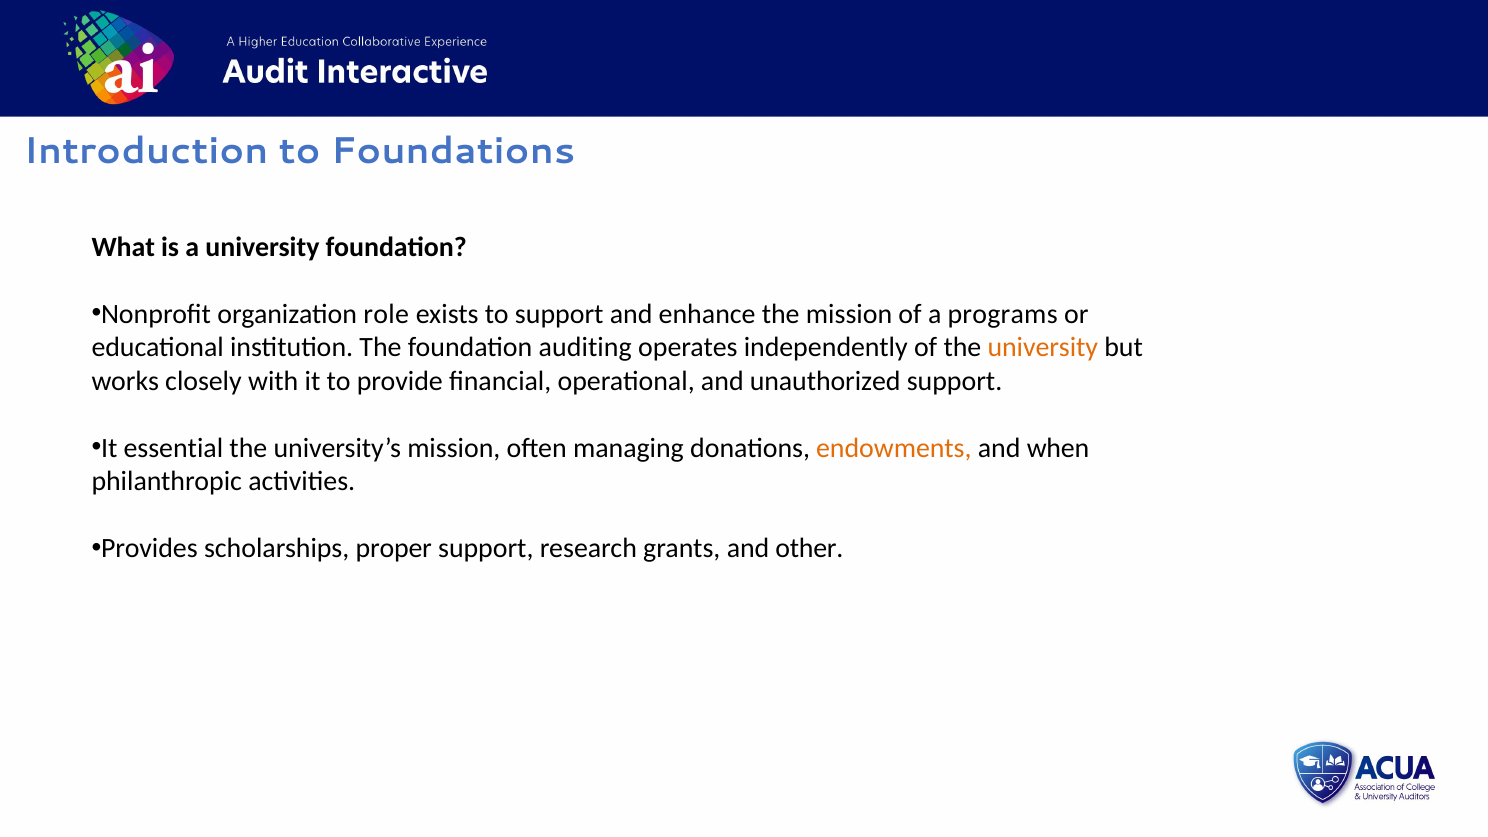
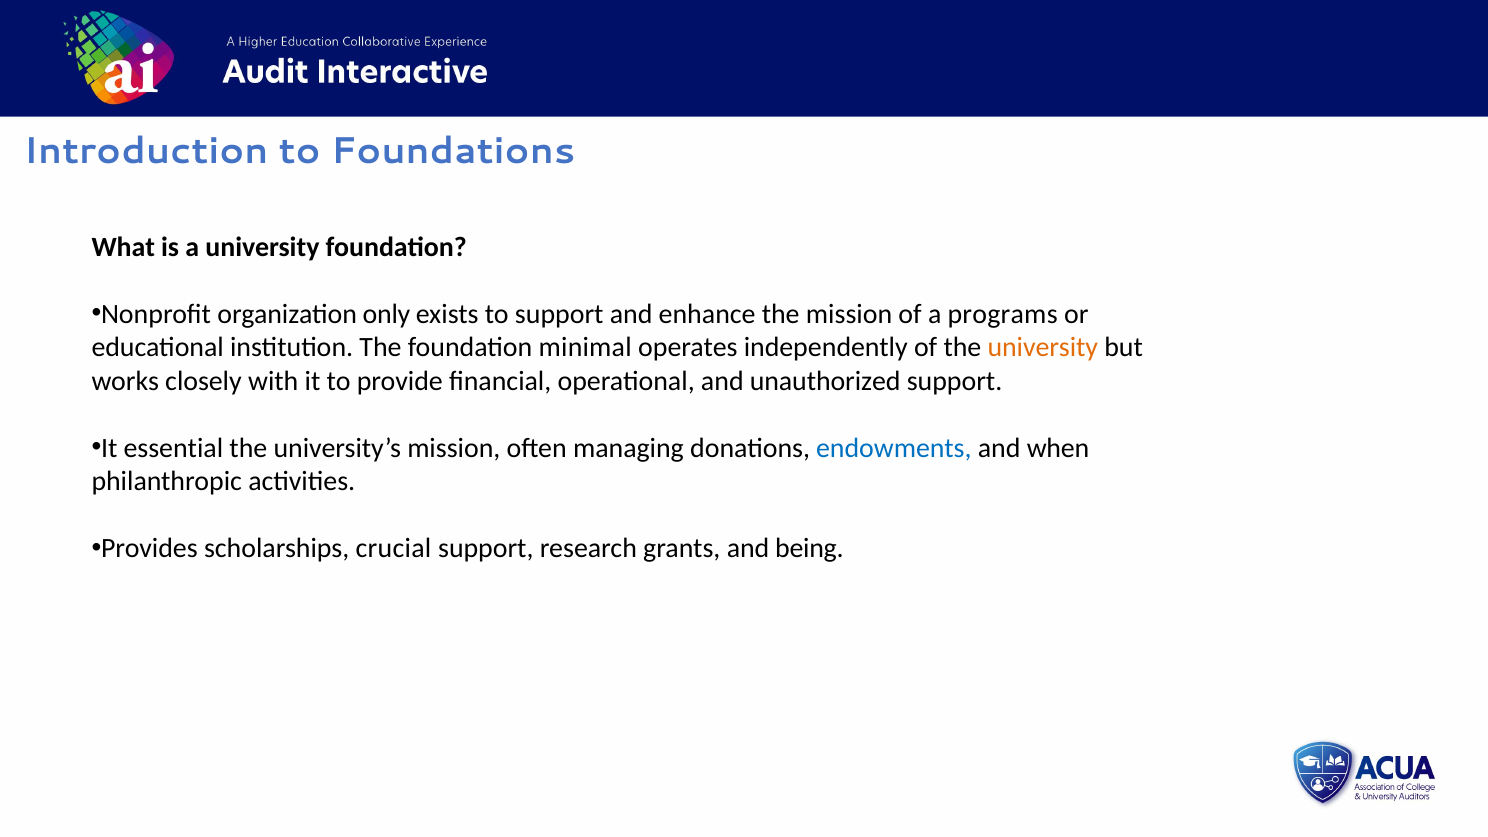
role: role -> only
auditing: auditing -> minimal
endowments colour: orange -> blue
proper: proper -> crucial
other: other -> being
